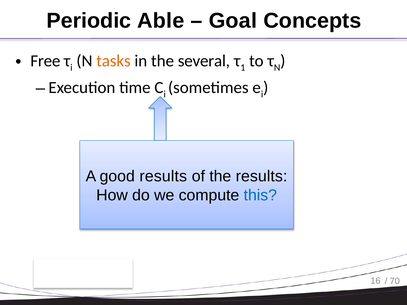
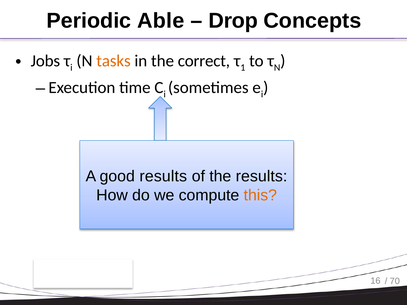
Goal: Goal -> Drop
Free: Free -> Jobs
several: several -> correct
this colour: blue -> orange
